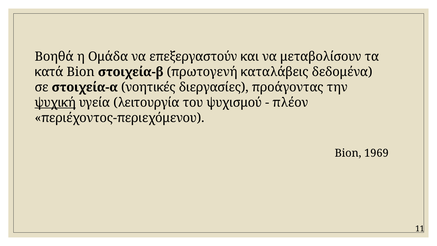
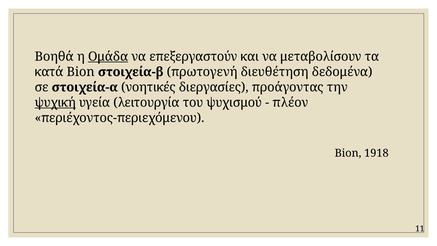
Ομάδα underline: none -> present
καταλάβεις: καταλάβεις -> διευθέτηση
1969: 1969 -> 1918
